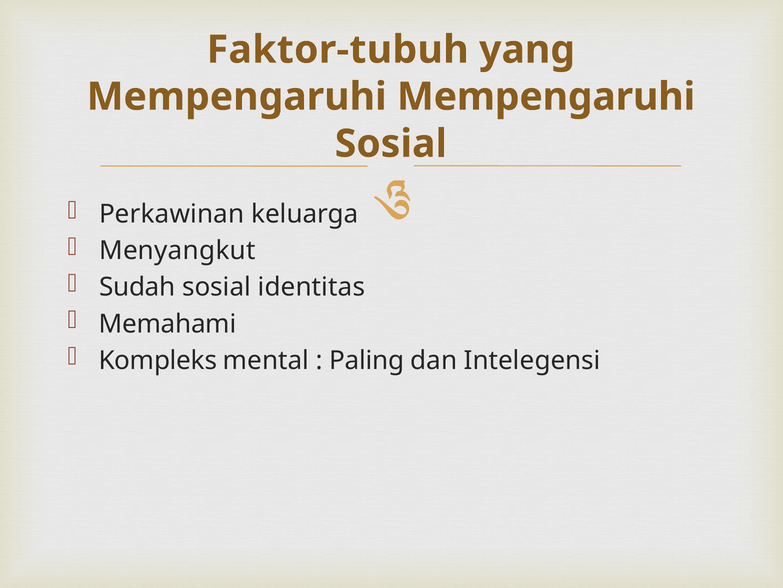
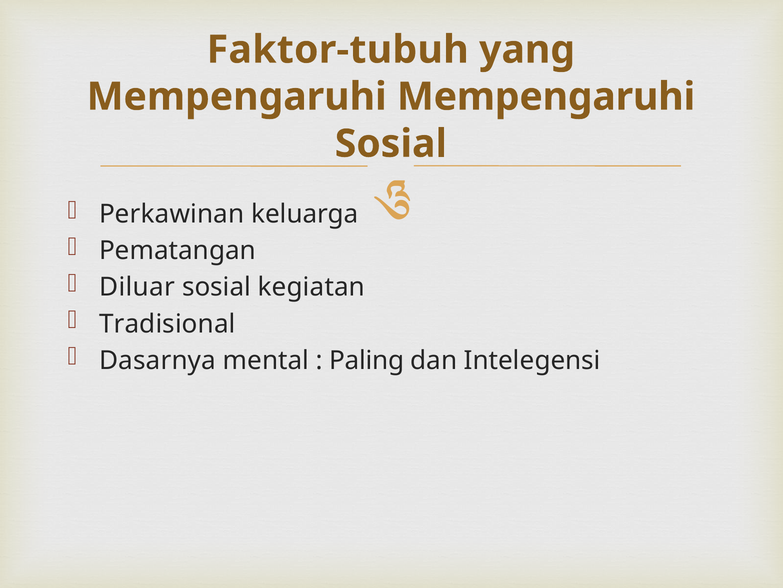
Menyangkut: Menyangkut -> Pematangan
Sudah: Sudah -> Diluar
identitas: identitas -> kegiatan
Memahami: Memahami -> Tradisional
Kompleks: Kompleks -> Dasarnya
